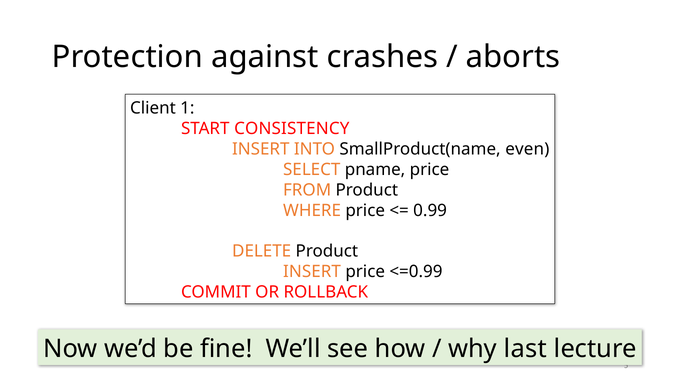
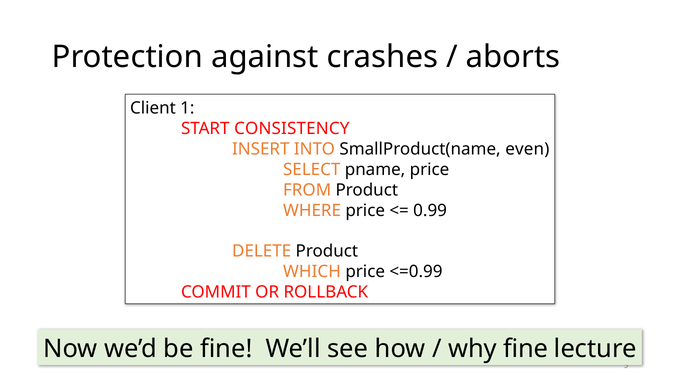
INSERT at (312, 271): INSERT -> WHICH
why last: last -> fine
